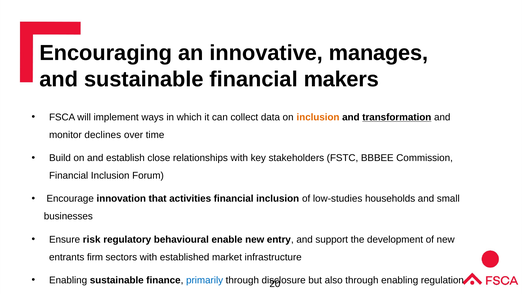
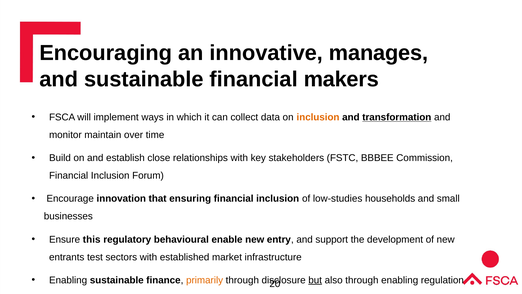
declines: declines -> maintain
activities: activities -> ensuring
risk: risk -> this
firm: firm -> test
primarily colour: blue -> orange
but underline: none -> present
